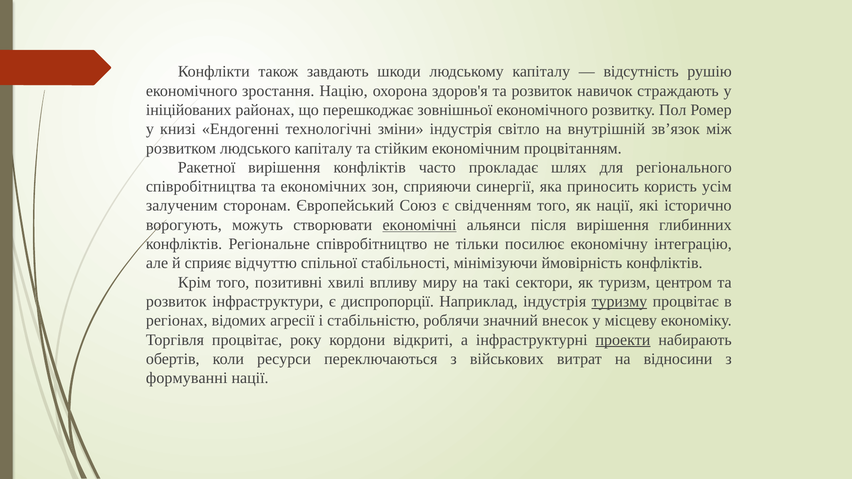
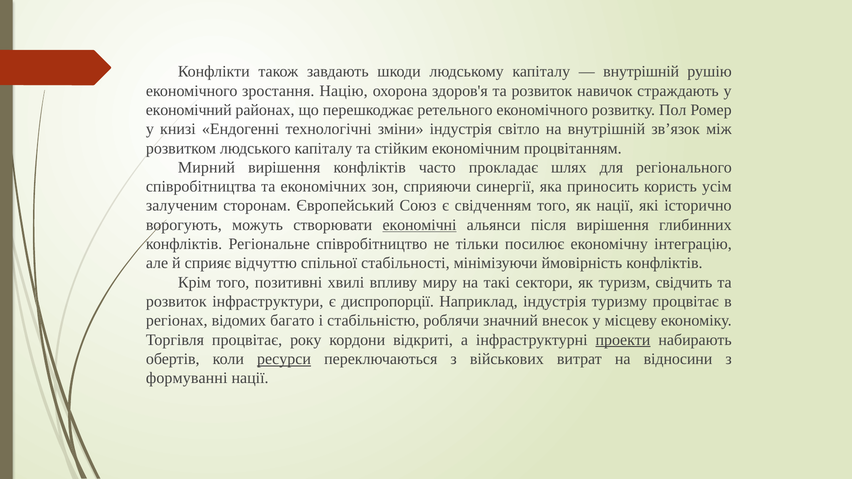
відсутність at (641, 72): відсутність -> внутрішній
ініційованих: ініційованих -> економічний
зовнішньої: зовнішньої -> ретельного
Ракетної: Ракетної -> Мирний
центром: центром -> свідчить
туризму underline: present -> none
агресії: агресії -> багато
ресурси underline: none -> present
